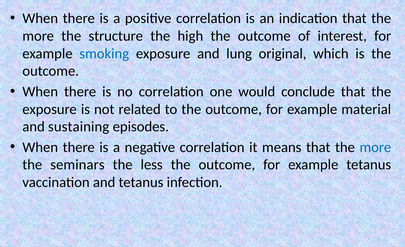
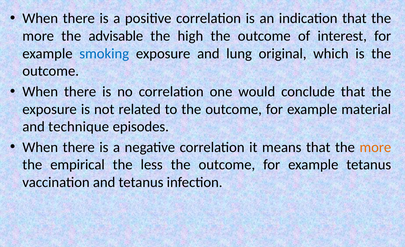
structure: structure -> advisable
sustaining: sustaining -> technique
more at (375, 147) colour: blue -> orange
seminars: seminars -> empirical
